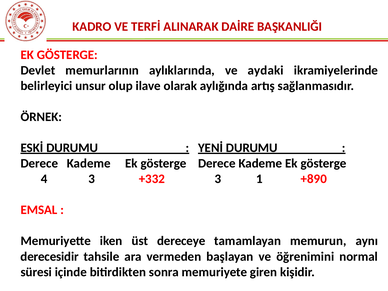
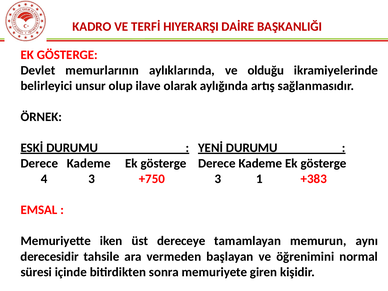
ALINARAK: ALINARAK -> HIYERARŞI
aydaki: aydaki -> olduğu
+332: +332 -> +750
+890: +890 -> +383
